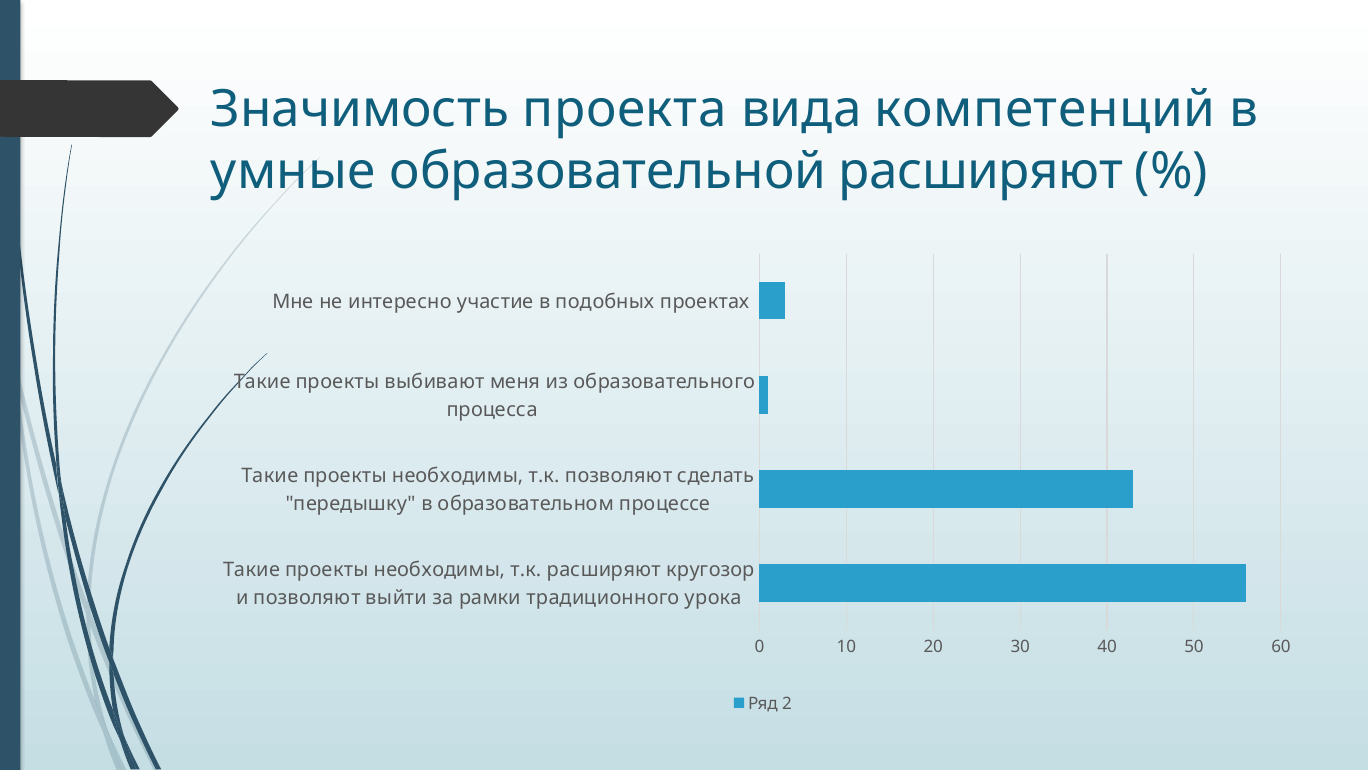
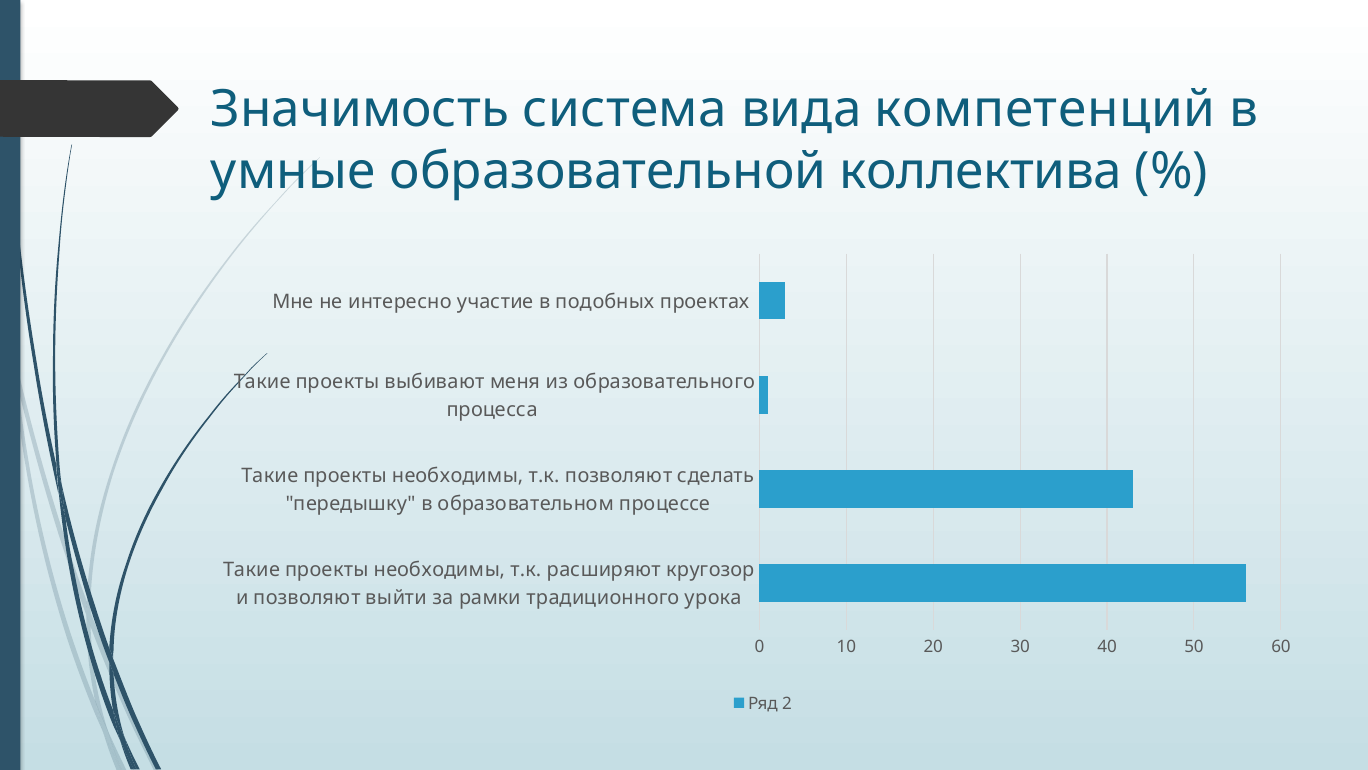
проекта: проекта -> система
образовательной расширяют: расширяют -> коллектива
